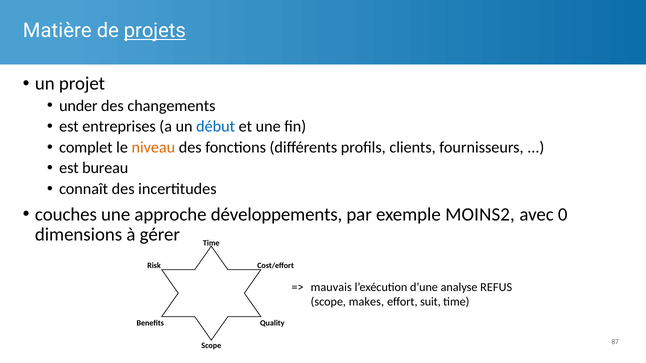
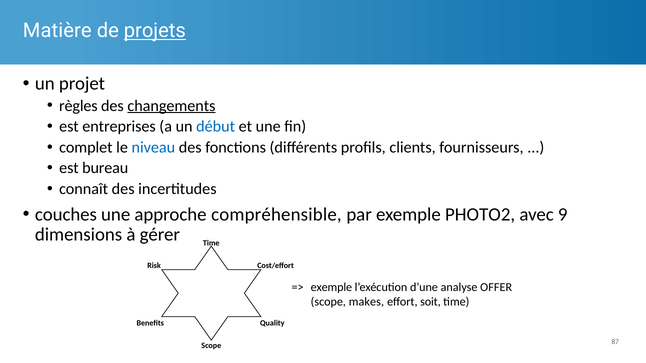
under: under -> règles
changements underline: none -> present
niveau colour: orange -> blue
développements: développements -> compréhensible
MOINS2: MOINS2 -> PHOTO2
0: 0 -> 9
mauvais at (331, 288): mauvais -> exemple
REFUS: REFUS -> OFFER
suit: suit -> soit
